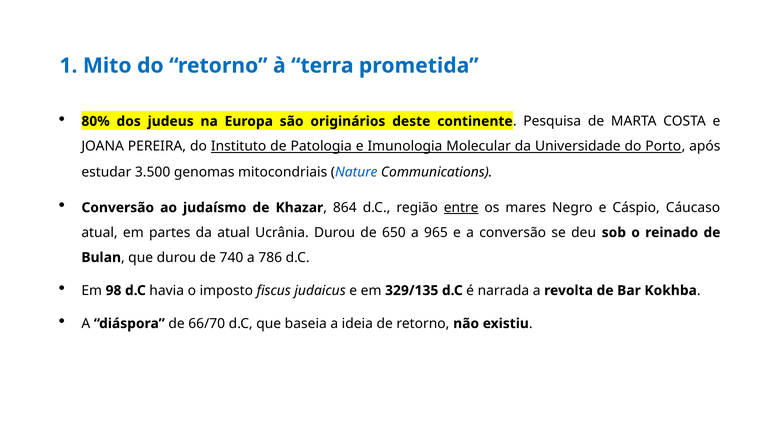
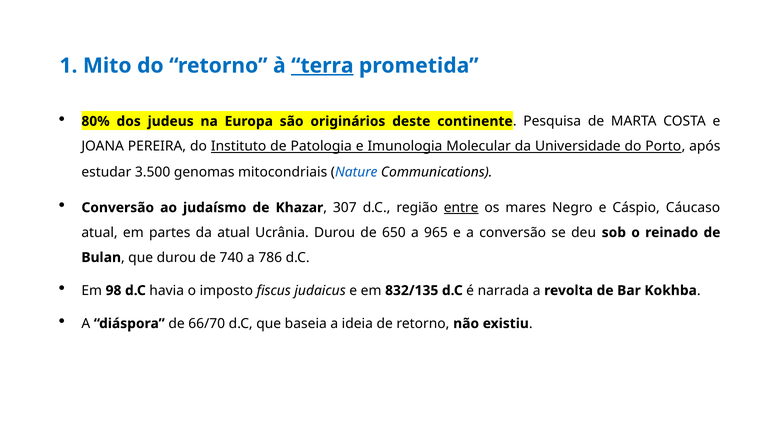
terra underline: none -> present
864: 864 -> 307
329/135: 329/135 -> 832/135
